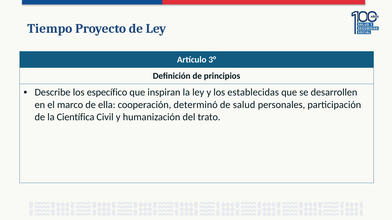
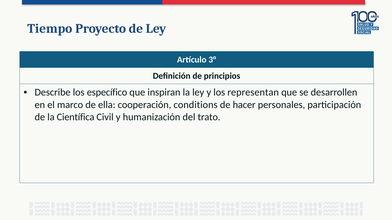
establecidas: establecidas -> representan
determinó: determinó -> conditions
salud: salud -> hacer
